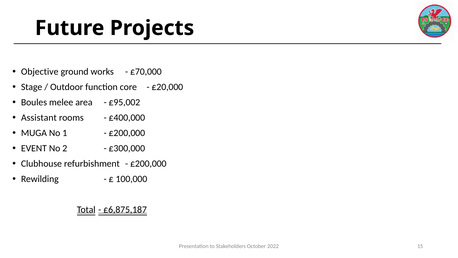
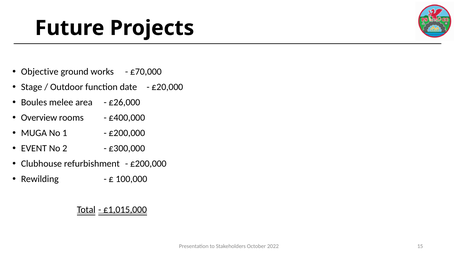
core: core -> date
£95,002: £95,002 -> £26,000
Assistant: Assistant -> Overview
£6,875,187: £6,875,187 -> £1,015,000
